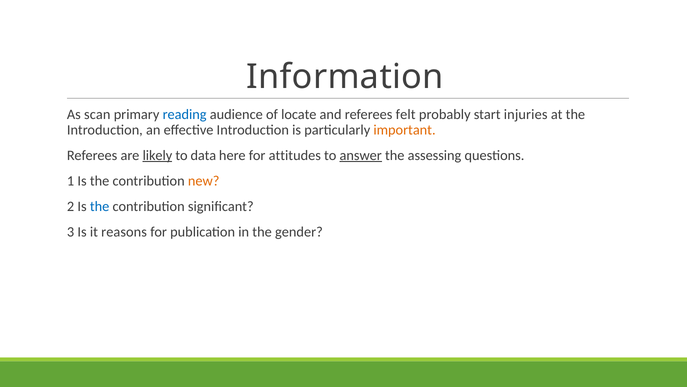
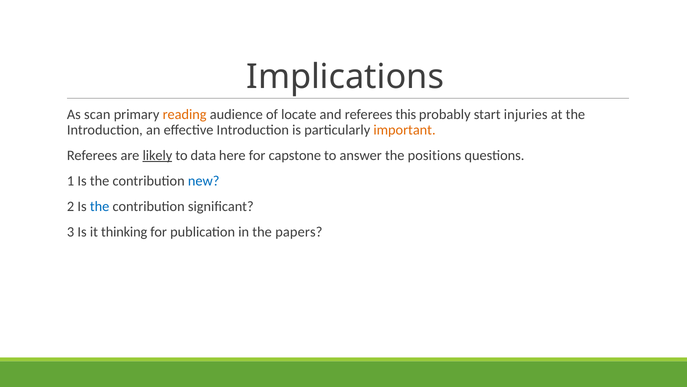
Information: Information -> Implications
reading colour: blue -> orange
felt: felt -> this
attitudes: attitudes -> capstone
answer underline: present -> none
assessing: assessing -> positions
new colour: orange -> blue
reasons: reasons -> thinking
gender: gender -> papers
